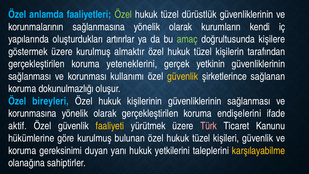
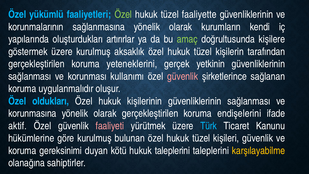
anlamda: anlamda -> yükümlü
dürüstlük: dürüstlük -> faaliyette
almaktır: almaktır -> aksaklık
güvenlik at (183, 76) colour: yellow -> pink
dokunulmazlığı: dokunulmazlığı -> uygulanmalıdır
bireyleri: bireyleri -> oldukları
faaliyeti colour: yellow -> pink
Türk colour: pink -> light blue
yanı: yanı -> kötü
hukuk yetkilerini: yetkilerini -> taleplerini
